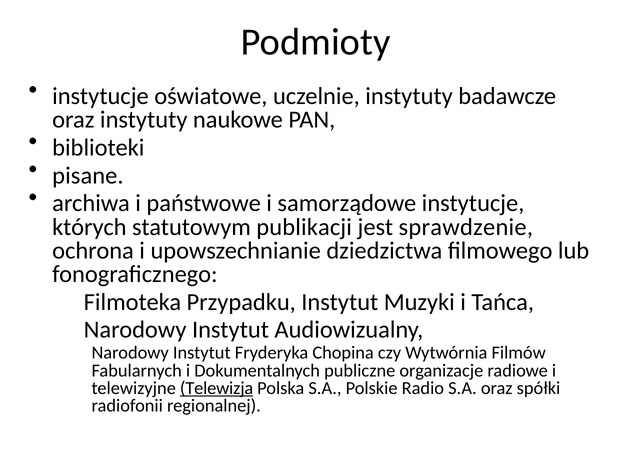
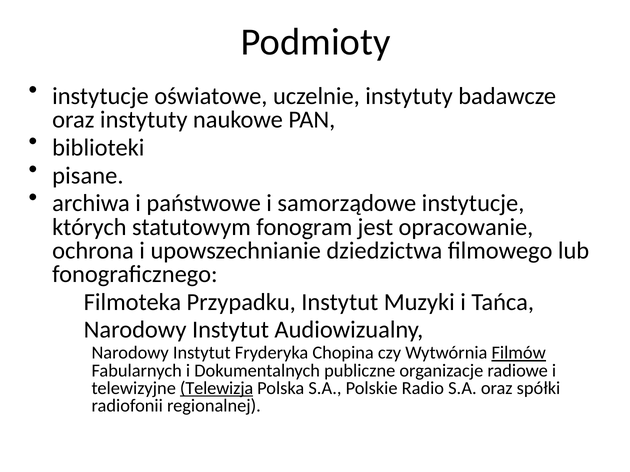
publikacji: publikacji -> fonogram
sprawdzenie: sprawdzenie -> opracowanie
Filmów underline: none -> present
